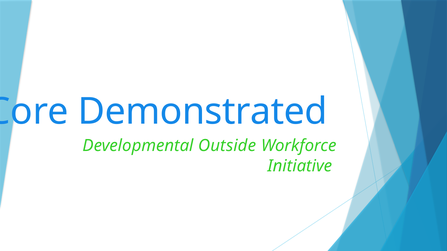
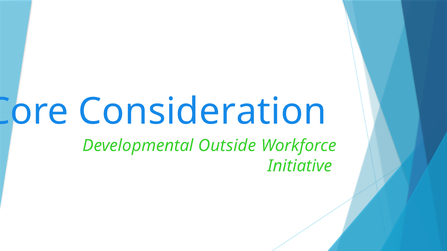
Demonstrated: Demonstrated -> Consideration
